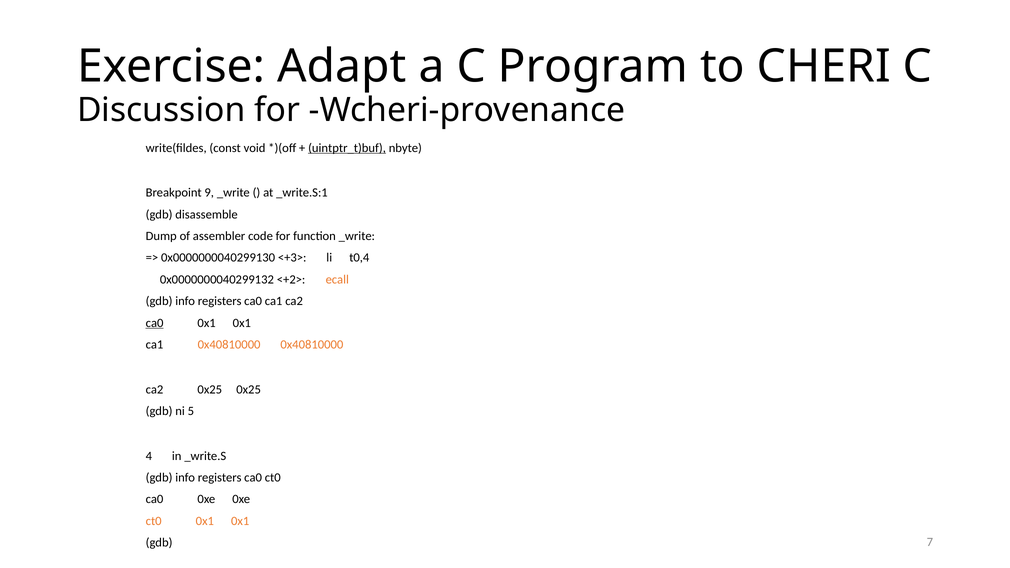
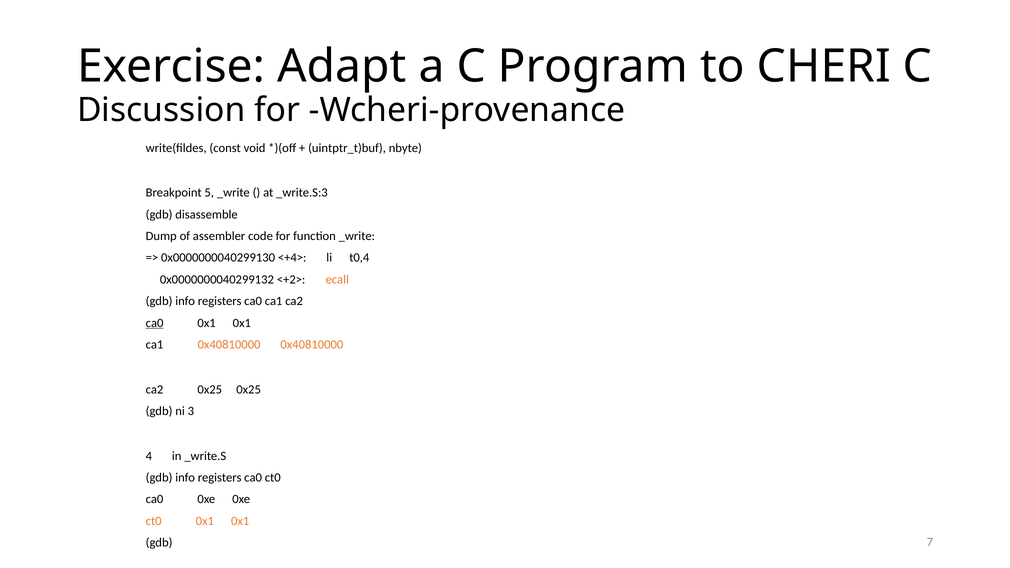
uintptr_t)buf underline: present -> none
9: 9 -> 5
_write.S:1: _write.S:1 -> _write.S:3
<+3>: <+3> -> <+4>
5: 5 -> 3
